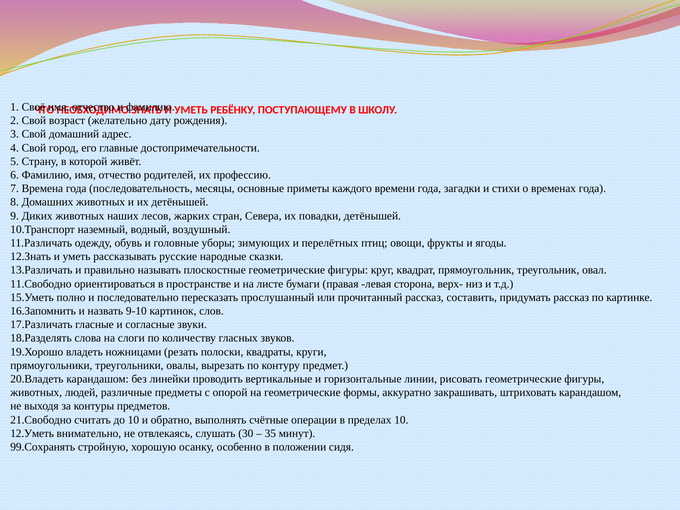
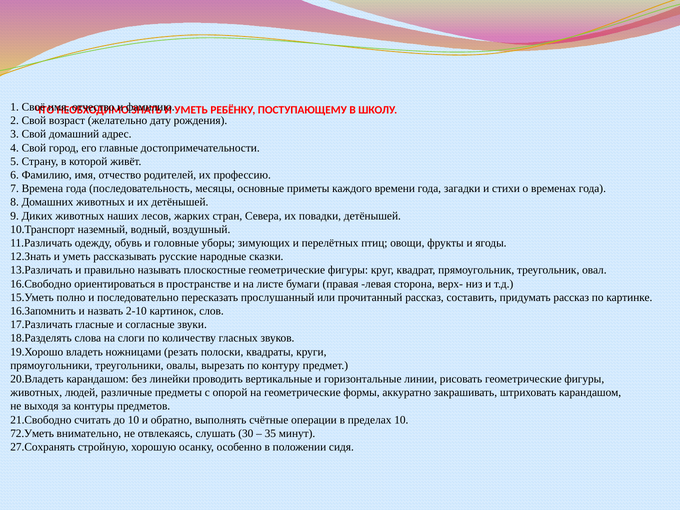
11.Свободно: 11.Свободно -> 16.Свободно
9-10: 9-10 -> 2-10
12.Уметь: 12.Уметь -> 72.Уметь
99.Сохранять: 99.Сохранять -> 27.Сохранять
